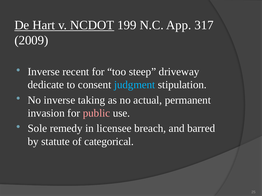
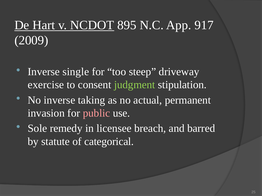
199: 199 -> 895
317: 317 -> 917
recent: recent -> single
dedicate: dedicate -> exercise
judgment colour: light blue -> light green
